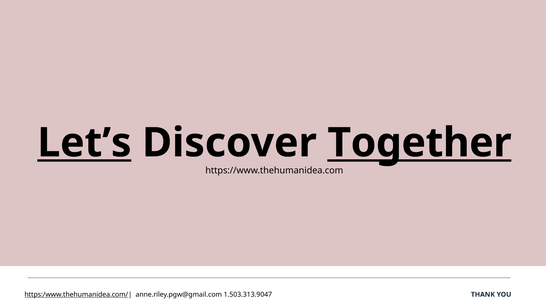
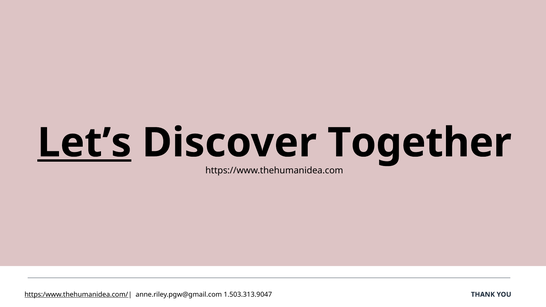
Together underline: present -> none
